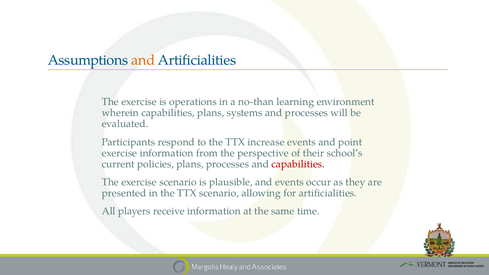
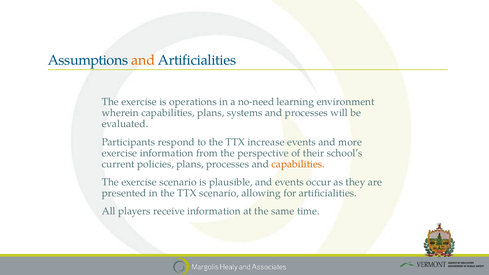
no-than: no-than -> no-need
point: point -> more
capabilities at (298, 164) colour: red -> orange
